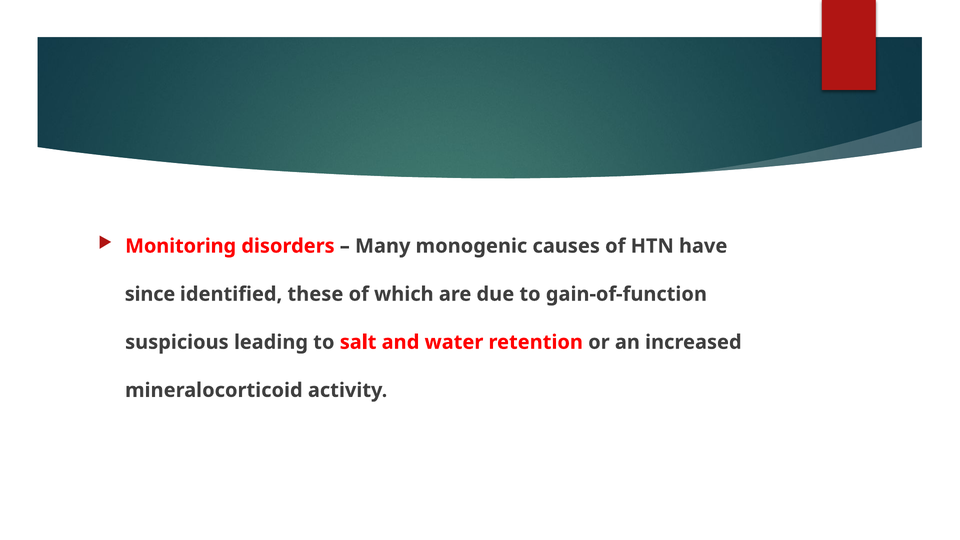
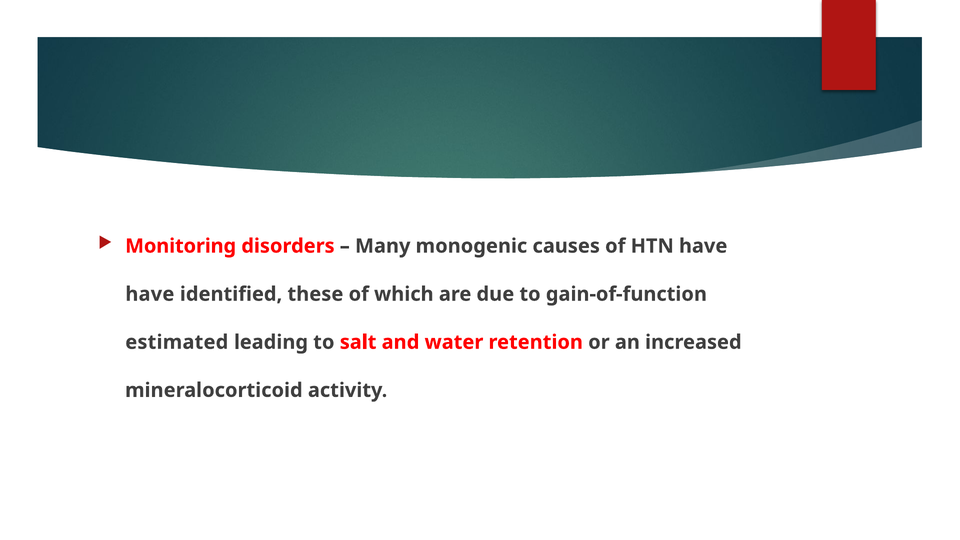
since at (150, 294): since -> have
suspicious: suspicious -> estimated
